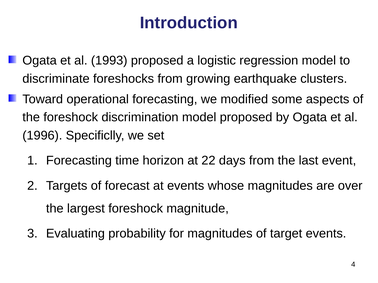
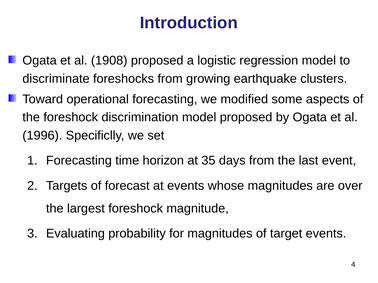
1993: 1993 -> 1908
22: 22 -> 35
